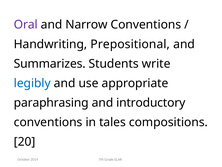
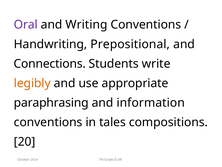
Narrow: Narrow -> Writing
Summarizes: Summarizes -> Connections
legibly colour: blue -> orange
introductory: introductory -> information
